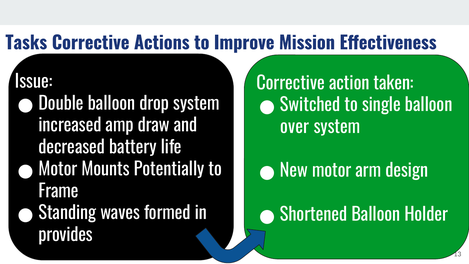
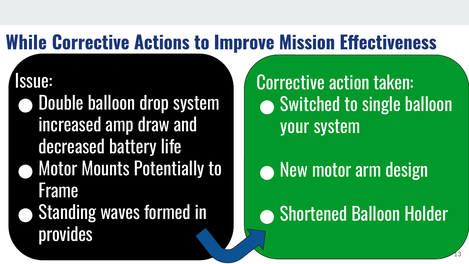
Tasks: Tasks -> While
over: over -> your
